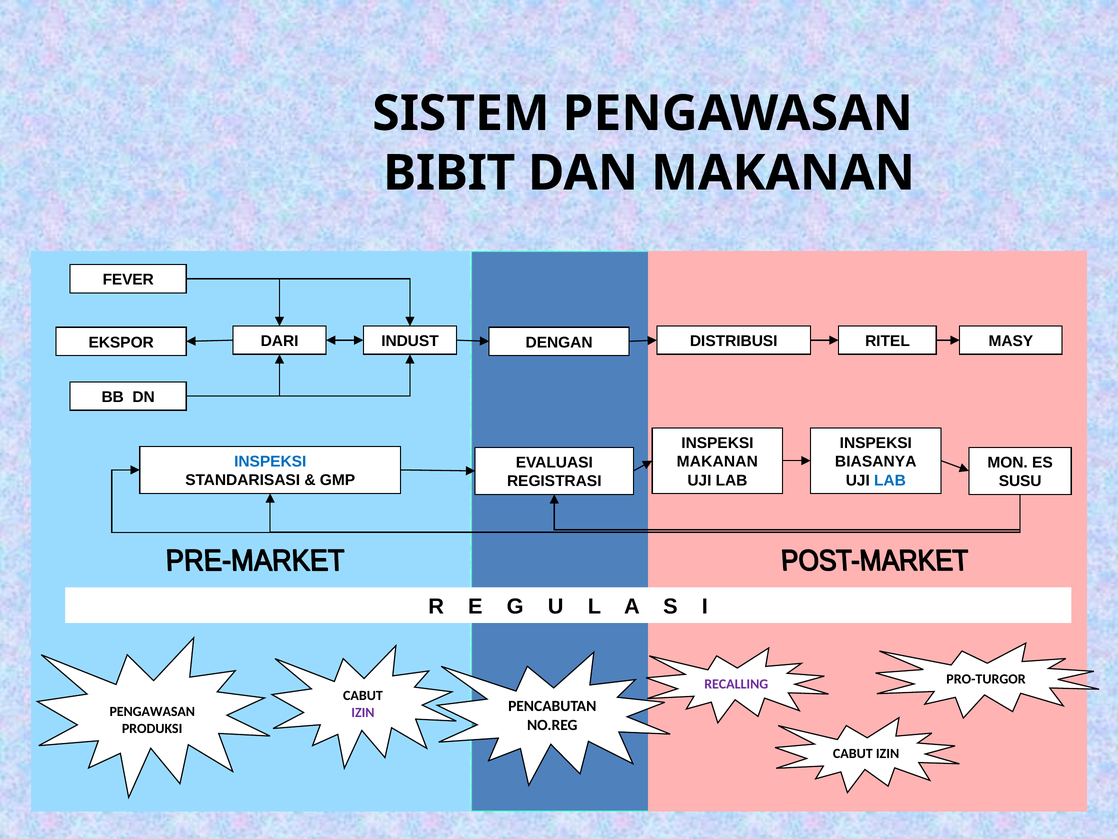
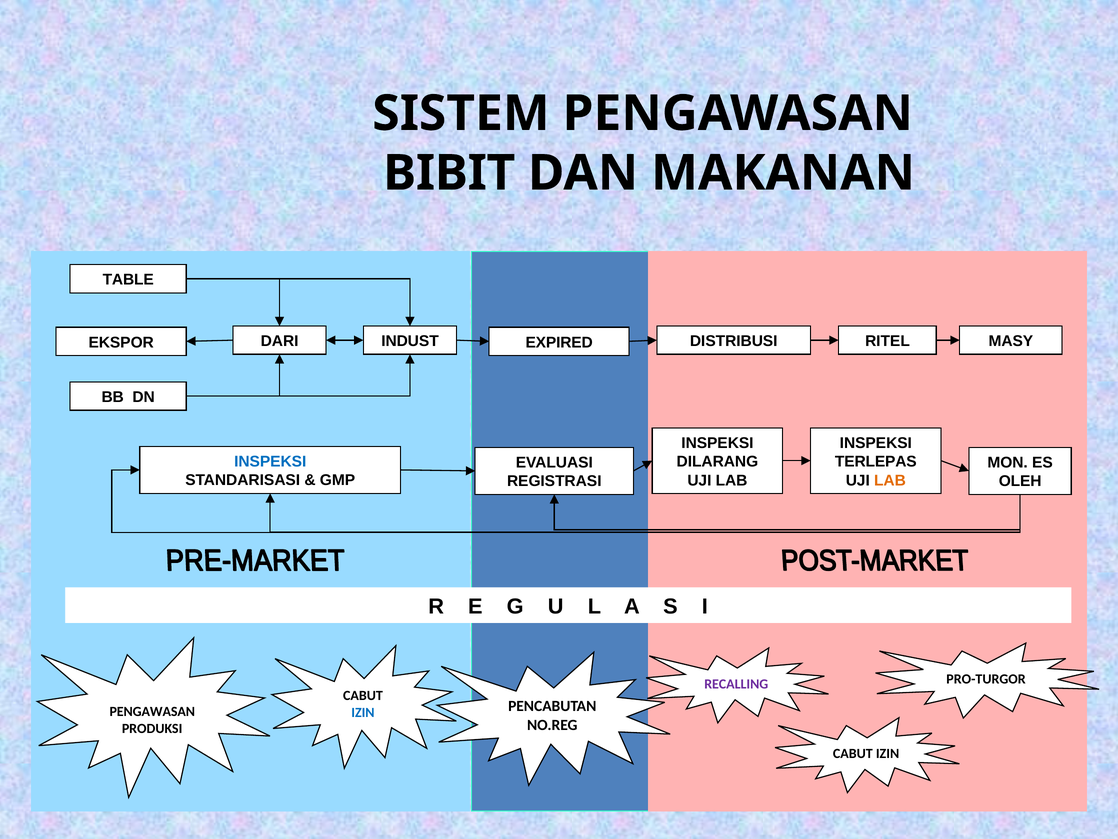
FEVER: FEVER -> TABLE
DENGAN: DENGAN -> EXPIRED
MAKANAN at (717, 461): MAKANAN -> DILARANG
BIASANYA: BIASANYA -> TERLEPAS
LAB at (890, 480) colour: blue -> orange
SUSU: SUSU -> OLEH
IZIN at (363, 712) colour: purple -> blue
